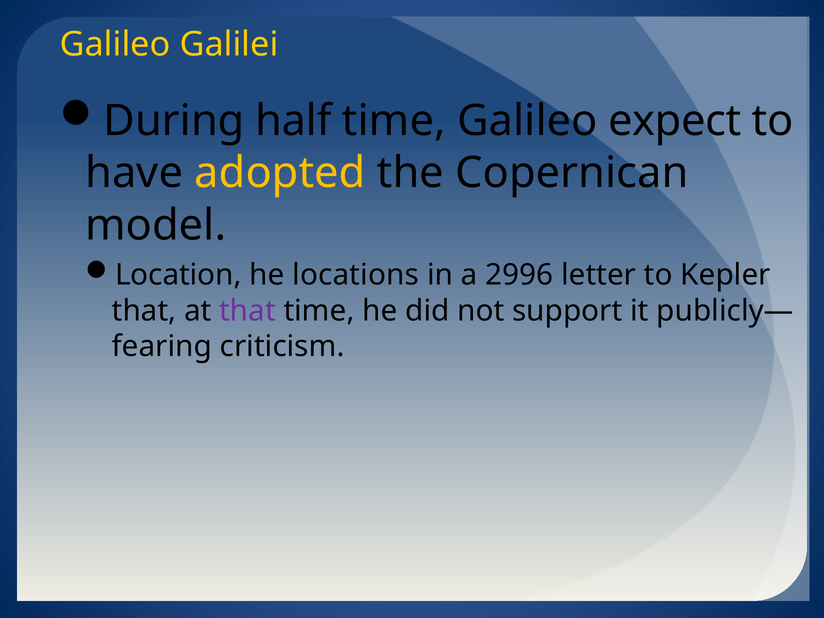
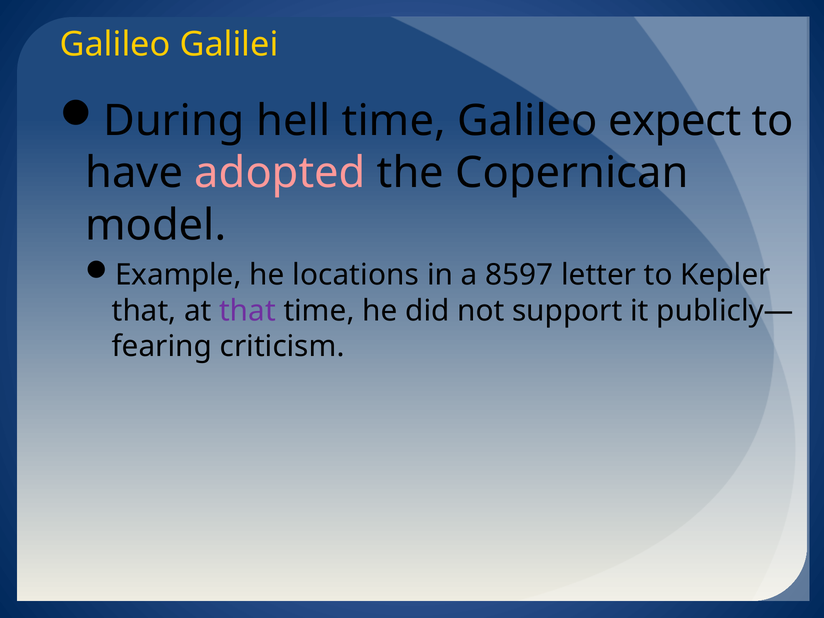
half: half -> hell
adopted colour: yellow -> pink
Location: Location -> Example
2996: 2996 -> 8597
